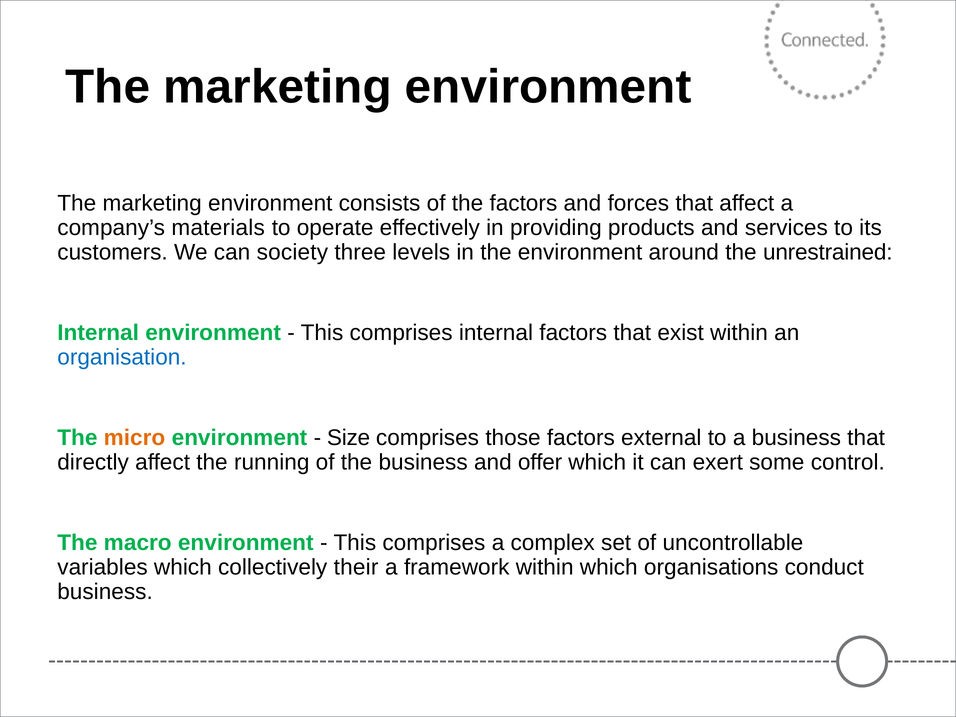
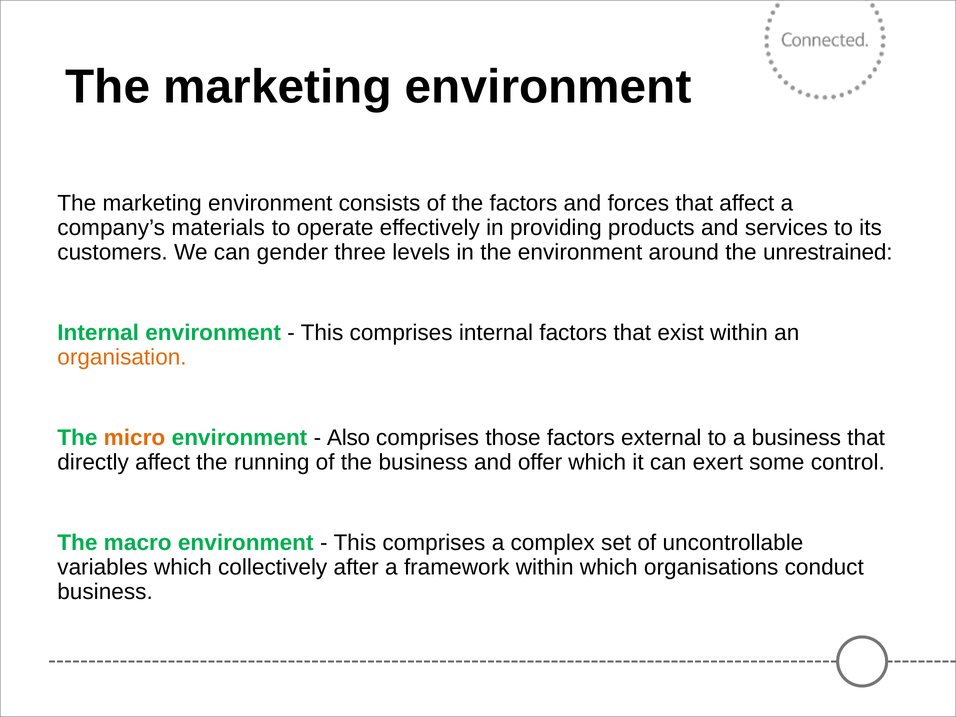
society: society -> gender
organisation colour: blue -> orange
Size: Size -> Also
their: their -> after
